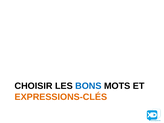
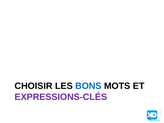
EXPRESSIONS-CLÉS colour: orange -> purple
